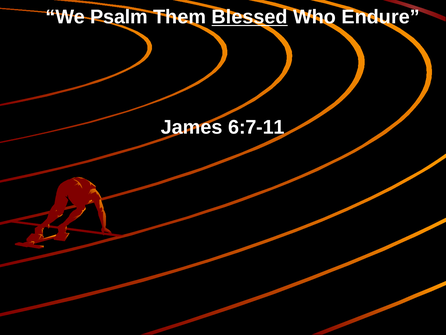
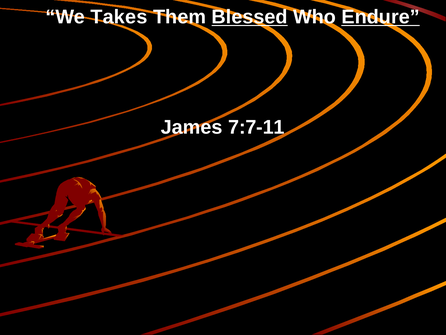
Psalm: Psalm -> Takes
Endure underline: none -> present
6:7-11: 6:7-11 -> 7:7-11
